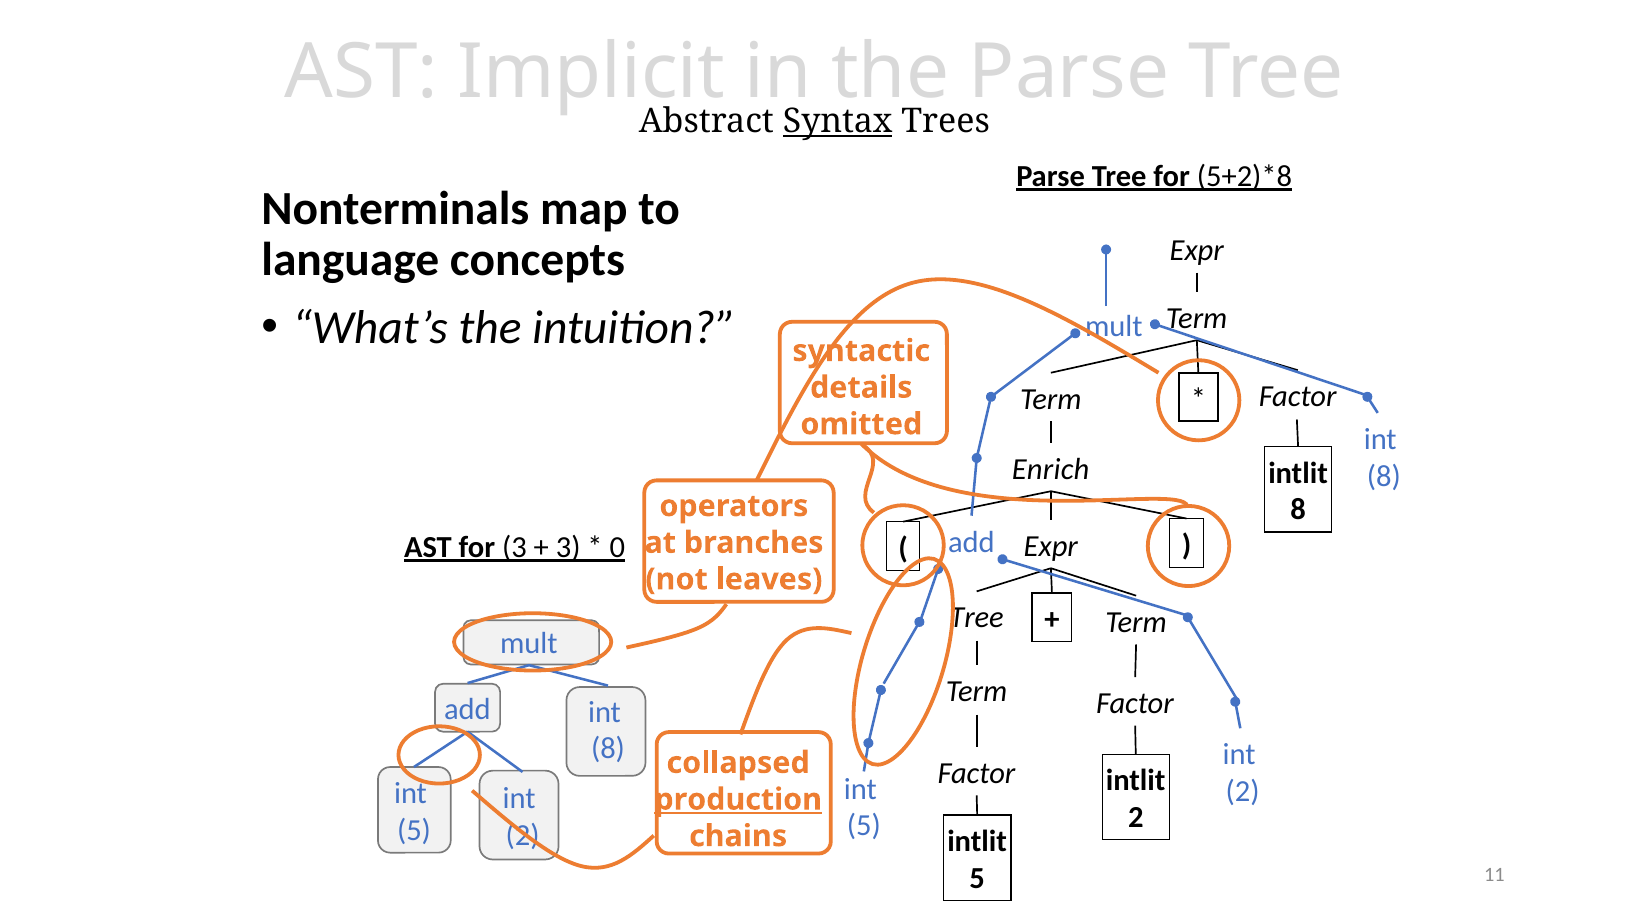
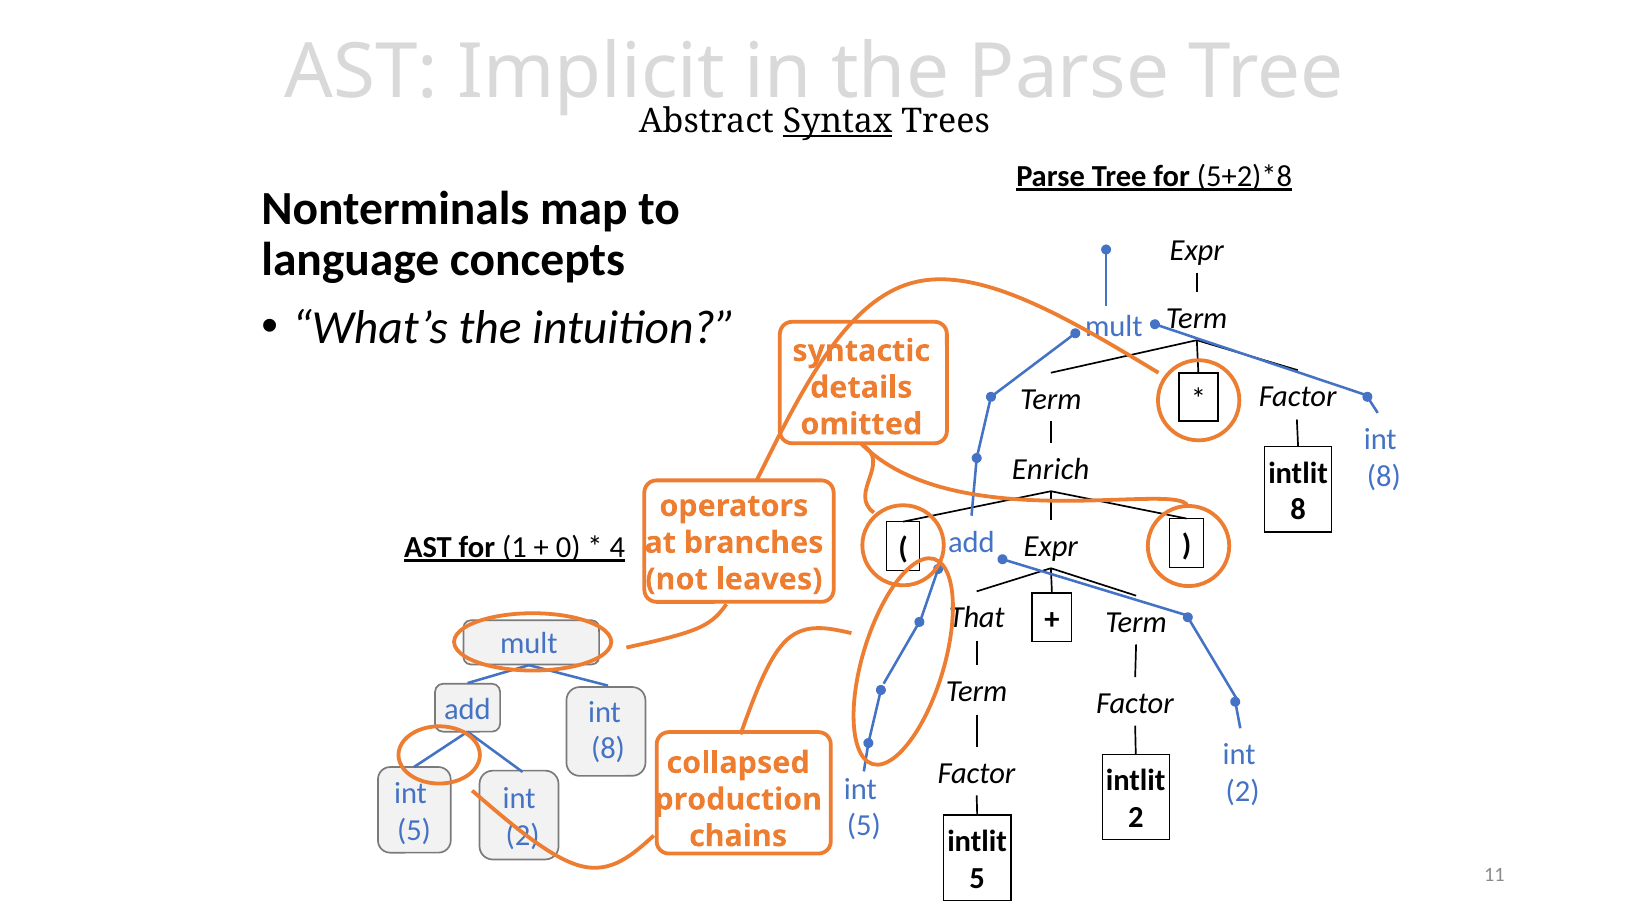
for 3: 3 -> 1
3 at (568, 547): 3 -> 0
0: 0 -> 4
Tree at (977, 618): Tree -> That
production underline: present -> none
